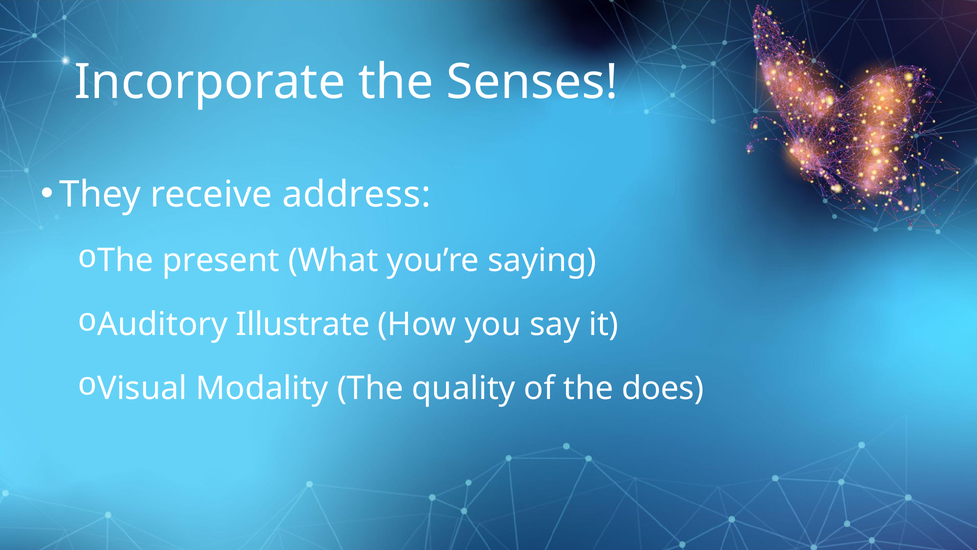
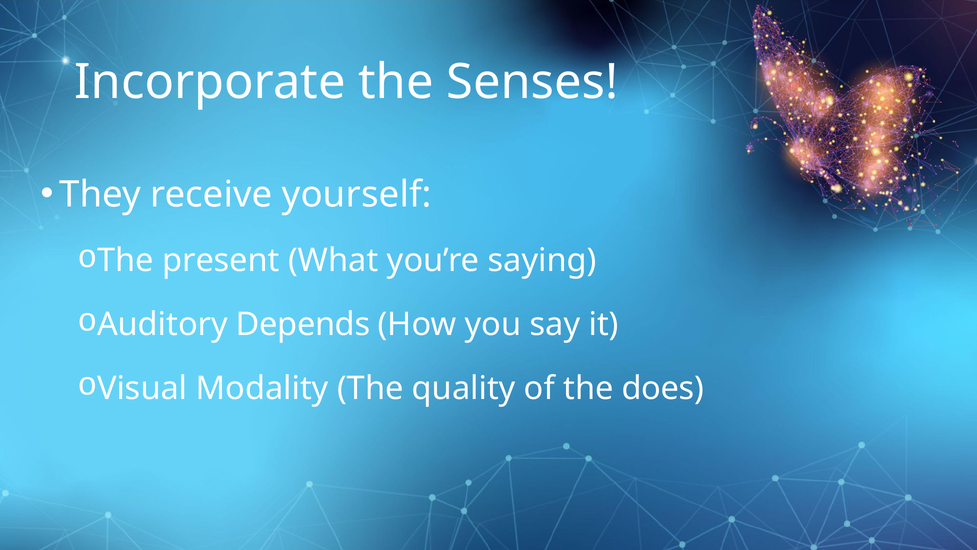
address: address -> yourself
Illustrate: Illustrate -> Depends
